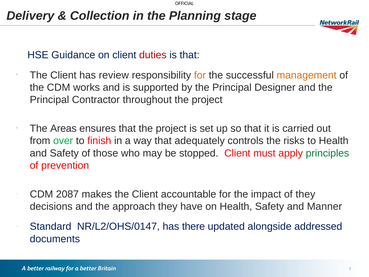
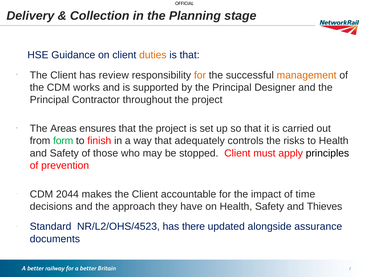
duties colour: red -> orange
over: over -> form
principles colour: green -> black
2087: 2087 -> 2044
of they: they -> time
Manner: Manner -> Thieves
NR/L2/OHS/0147: NR/L2/OHS/0147 -> NR/L2/OHS/4523
addressed: addressed -> assurance
